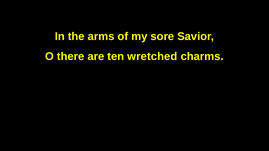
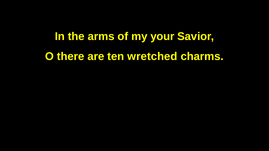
sore: sore -> your
